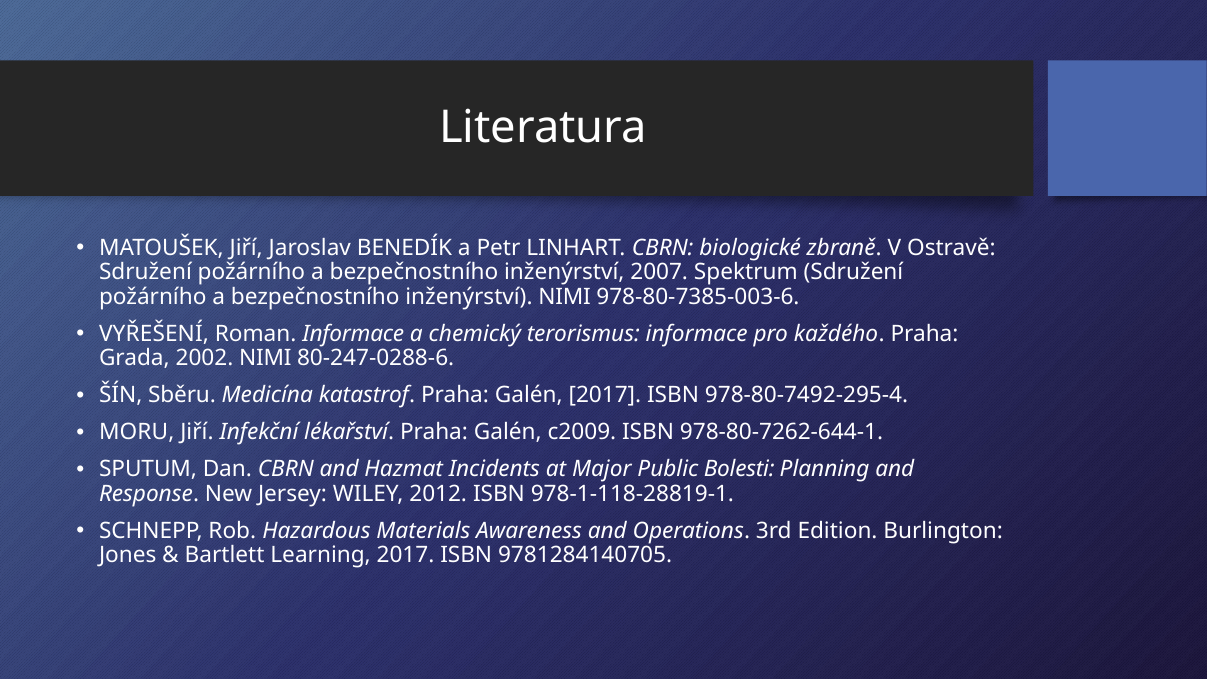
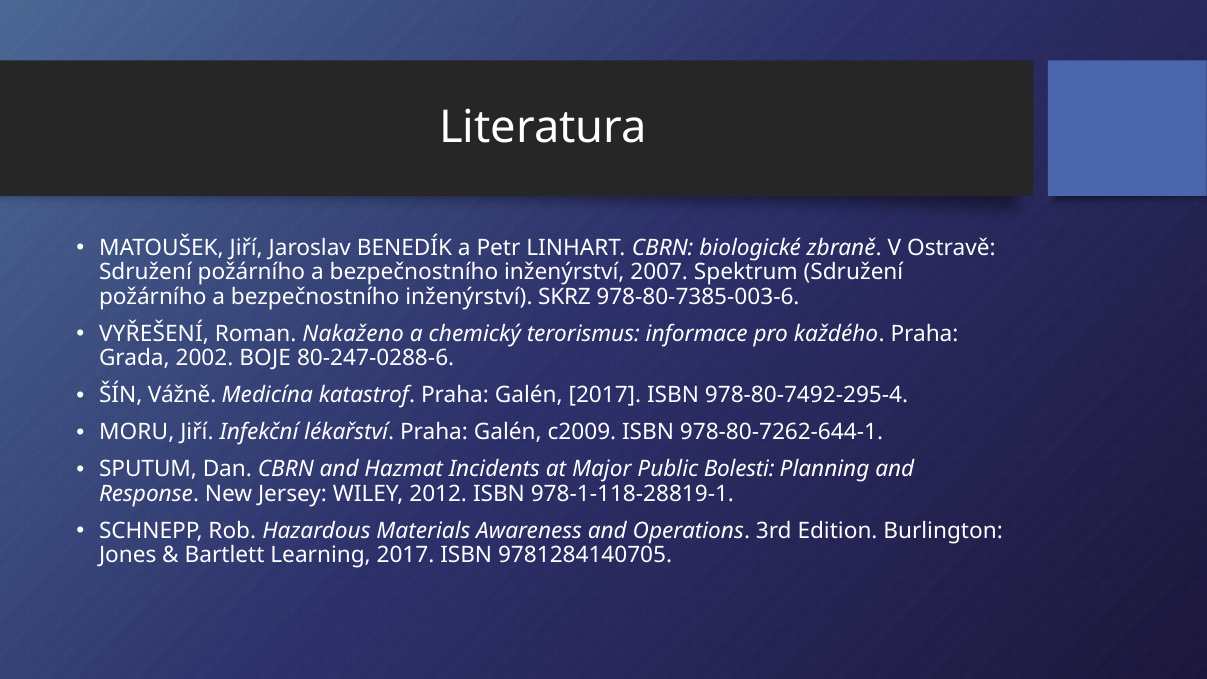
inženýrství NIMI: NIMI -> SKRZ
Roman Informace: Informace -> Nakaženo
2002 NIMI: NIMI -> BOJE
Sběru: Sběru -> Vážně
